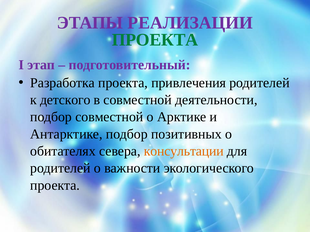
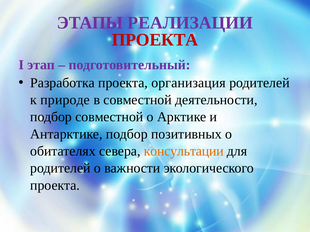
ПРОЕКТА at (155, 40) colour: green -> red
привлечения: привлечения -> организация
детского: детского -> природе
